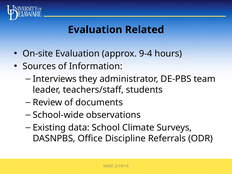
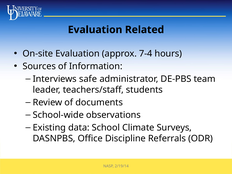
9-4: 9-4 -> 7-4
they: they -> safe
